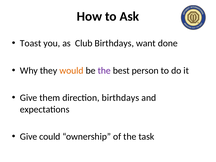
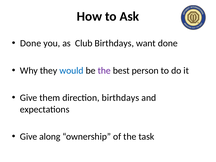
Toast at (31, 43): Toast -> Done
would colour: orange -> blue
could: could -> along
